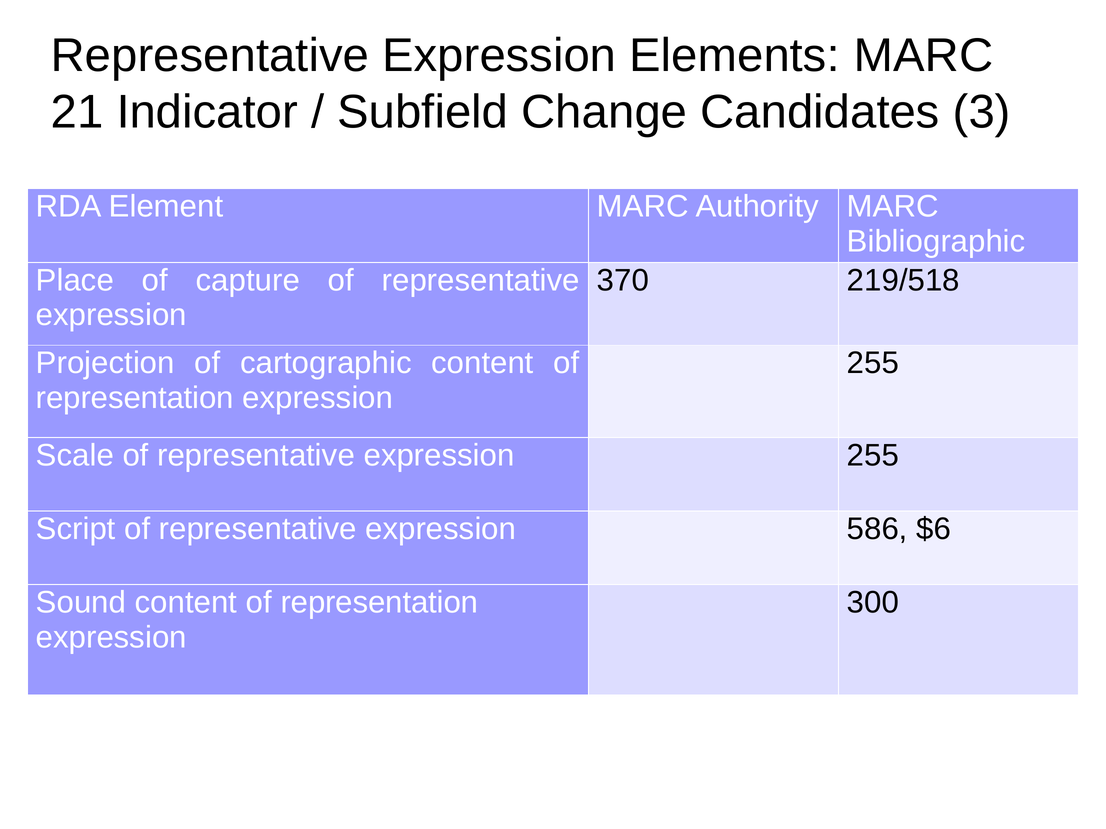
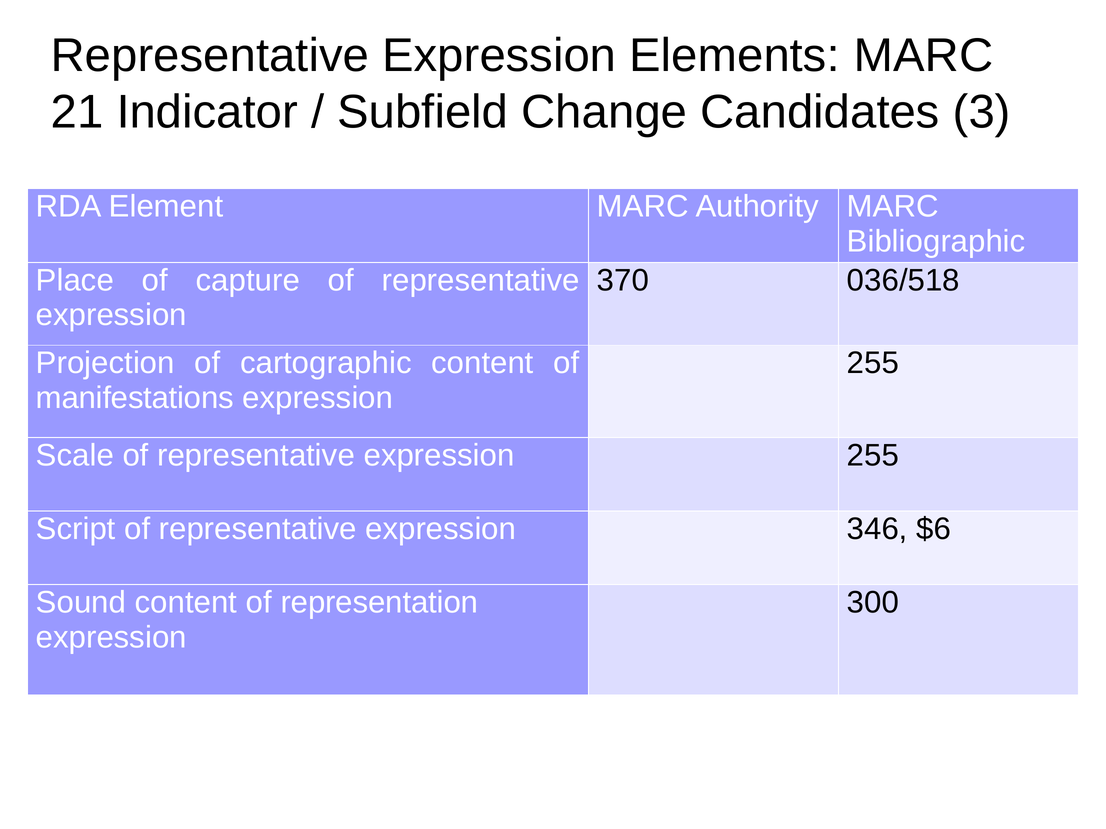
219/518: 219/518 -> 036/518
representation at (135, 398): representation -> manifestations
586: 586 -> 346
